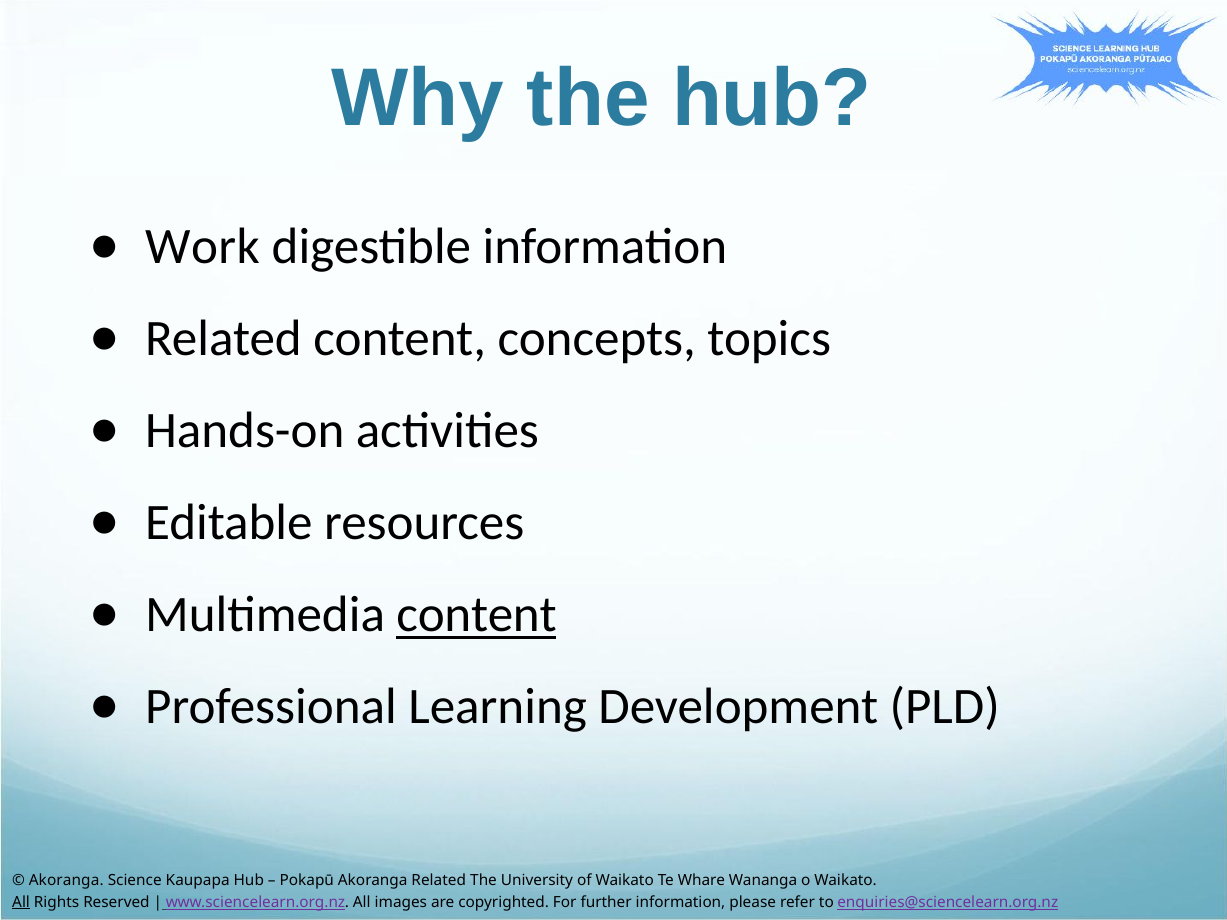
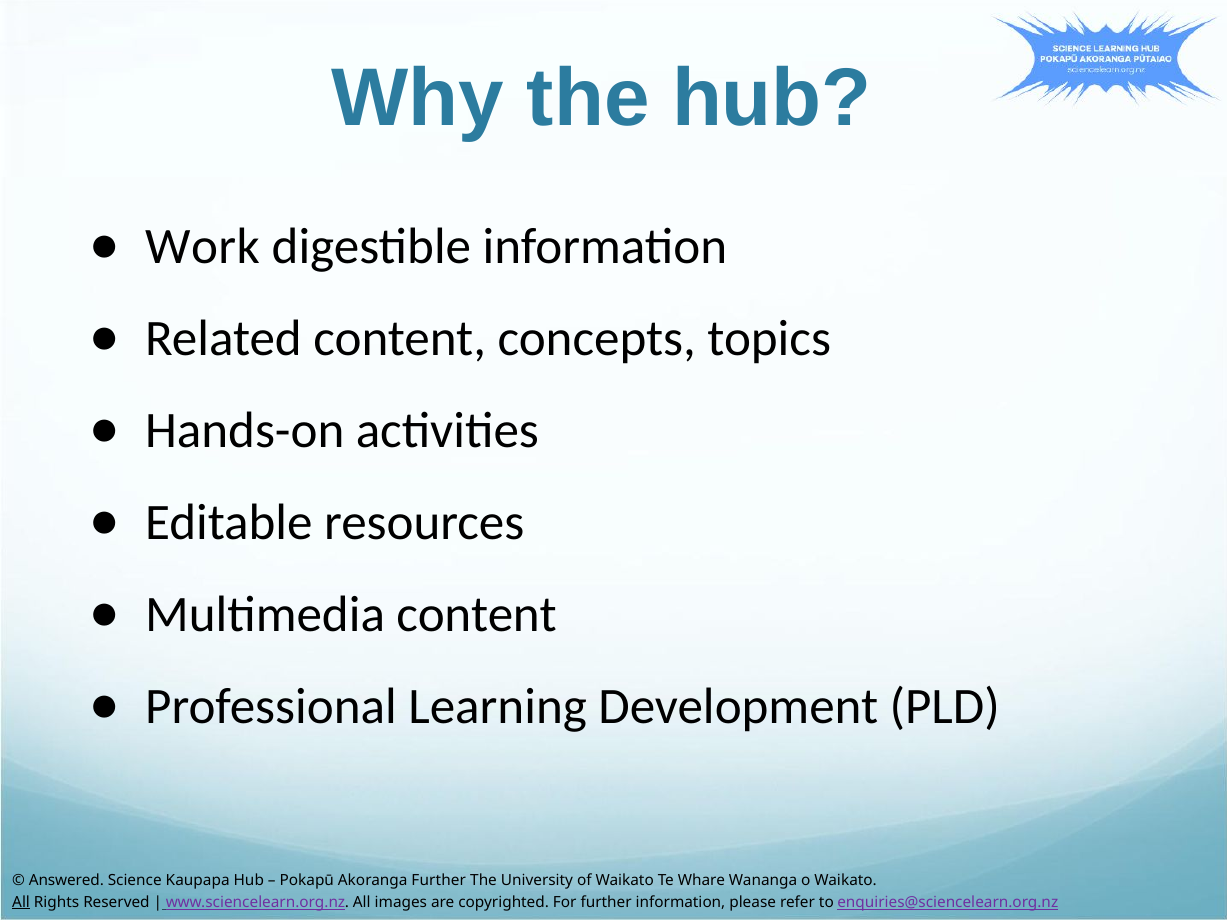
content at (477, 615) underline: present -> none
Akoranga at (66, 881): Akoranga -> Answered
Akoranga Related: Related -> Further
